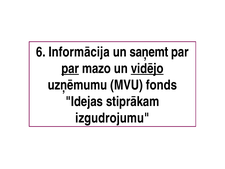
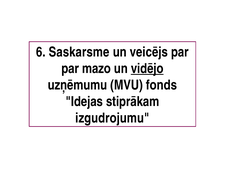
Informācija: Informācija -> Saskarsme
saņemt: saņemt -> veicējs
par at (70, 68) underline: present -> none
